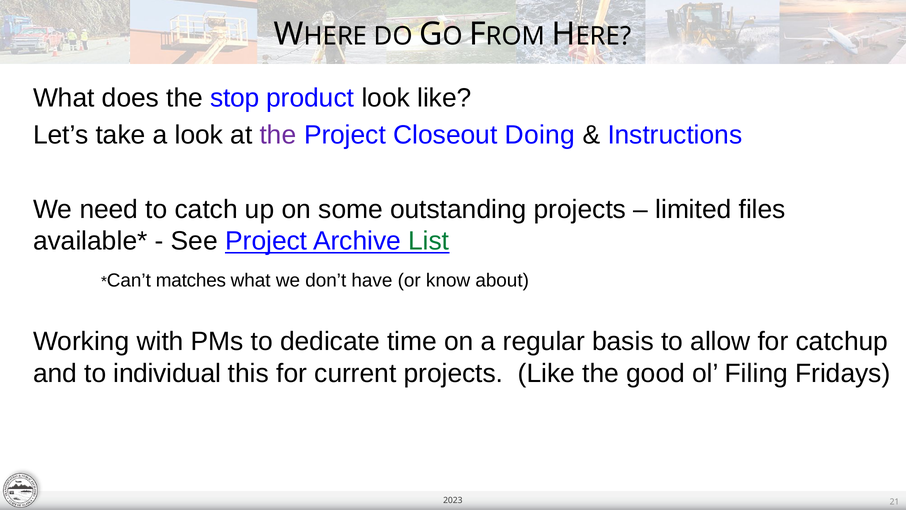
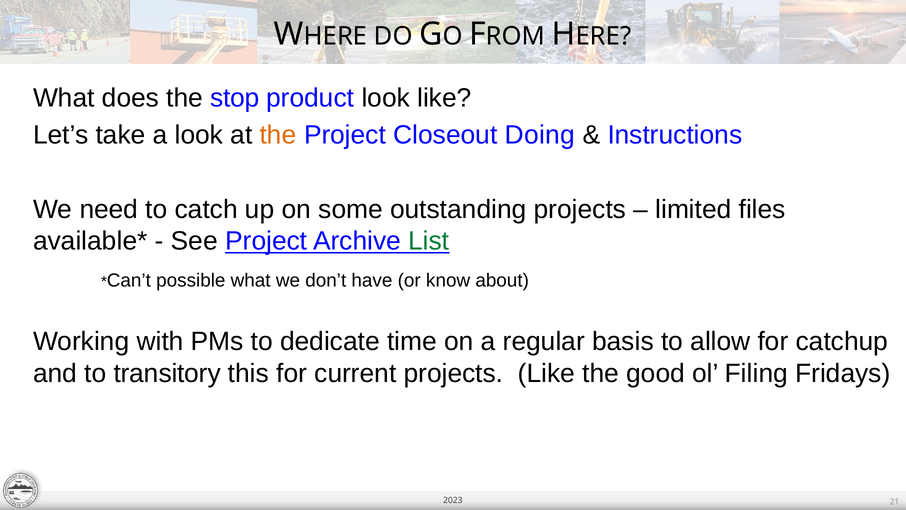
the at (278, 135) colour: purple -> orange
matches: matches -> possible
individual: individual -> transitory
